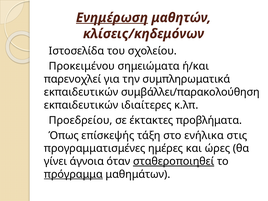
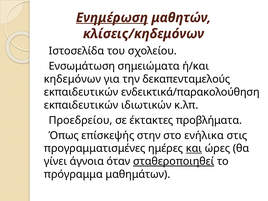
Προκειμένου: Προκειμένου -> Ενσωμάτωση
παρενοχλεί: παρενοχλεί -> κηδεμόνων
συμπληρωματικά: συμπληρωματικά -> δεκαπενταμελούς
συμβάλλει/παρακολούθηση: συμβάλλει/παρακολούθηση -> ενδεικτικά/παρακολούθηση
ιδιαίτερες: ιδιαίτερες -> ιδιωτικών
τάξη: τάξη -> στην
και underline: none -> present
πρόγραμμα underline: present -> none
